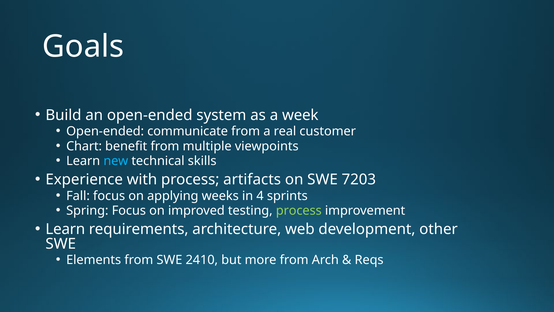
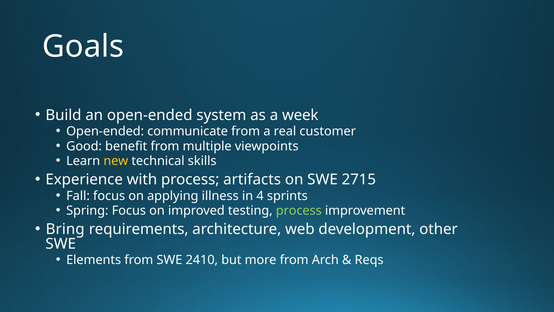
Chart: Chart -> Good
new colour: light blue -> yellow
7203: 7203 -> 2715
weeks: weeks -> illness
Learn at (65, 229): Learn -> Bring
